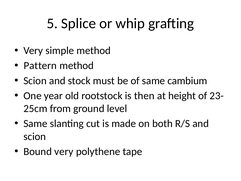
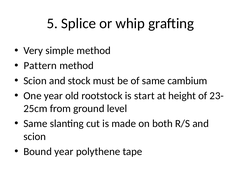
then: then -> start
Bound very: very -> year
